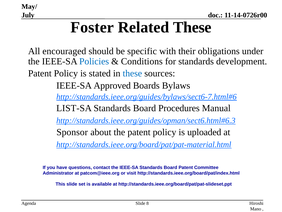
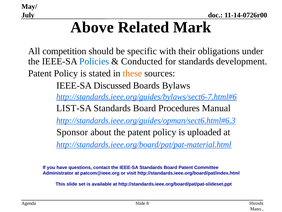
Foster: Foster -> Above
Related These: These -> Mark
encouraged: encouraged -> competition
Conditions: Conditions -> Conducted
these at (132, 73) colour: blue -> orange
Approved: Approved -> Discussed
